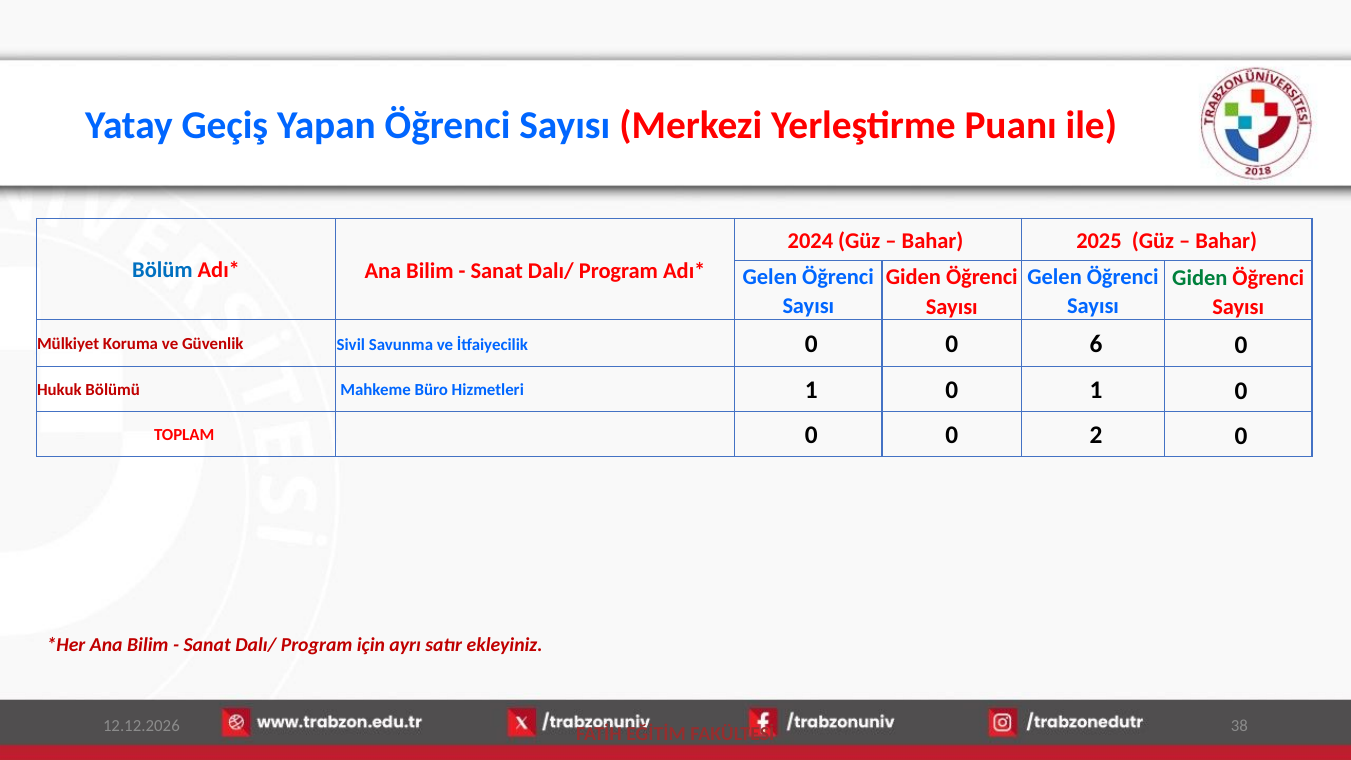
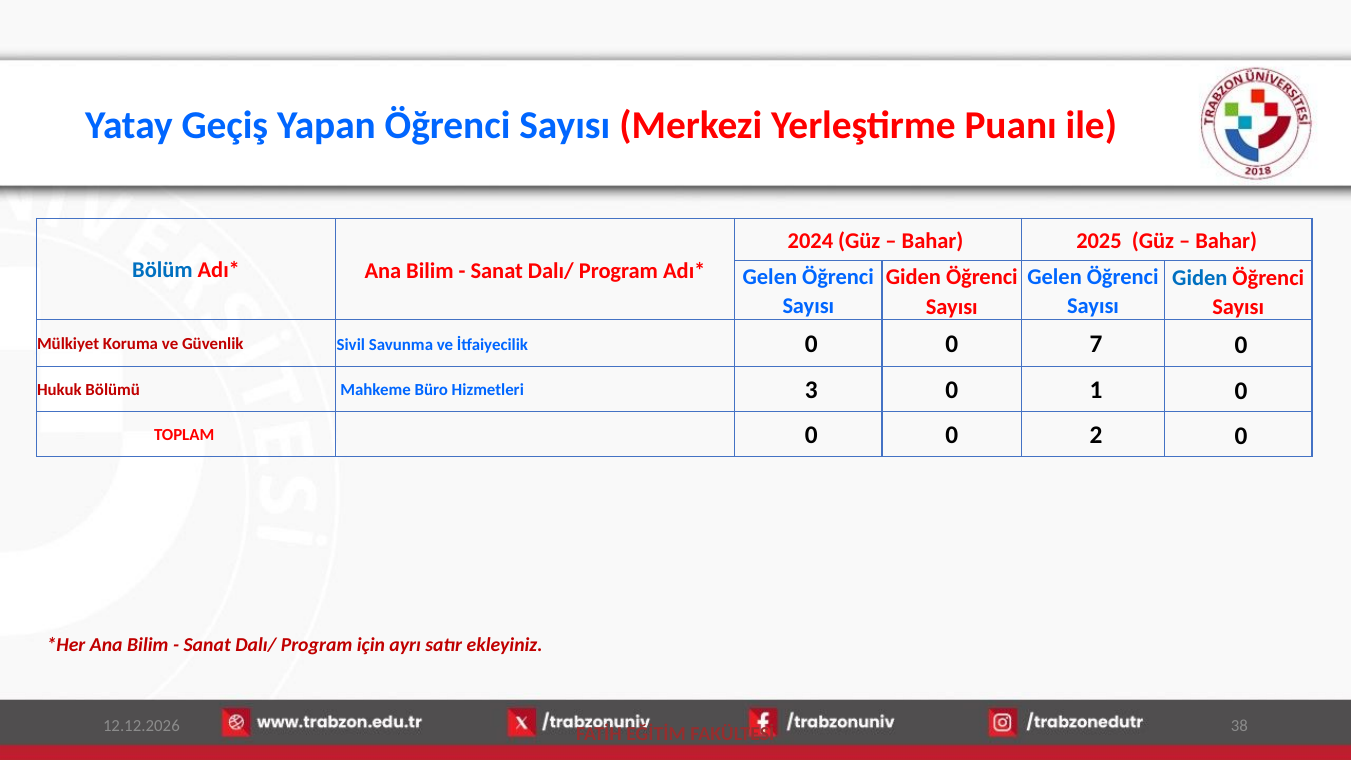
Giden at (1200, 278) colour: green -> blue
6: 6 -> 7
Hizmetleri 1: 1 -> 3
